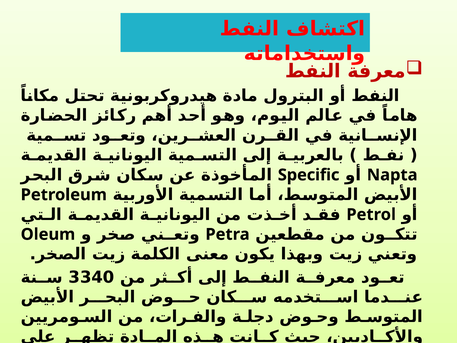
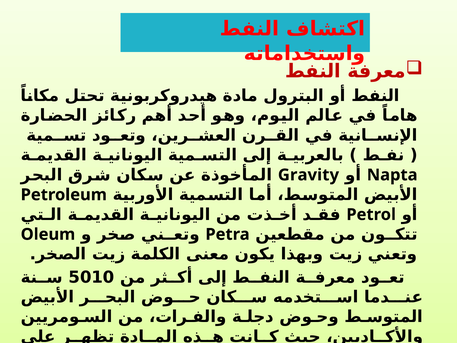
Specific: Specific -> Gravity
3340: 3340 -> 5010
